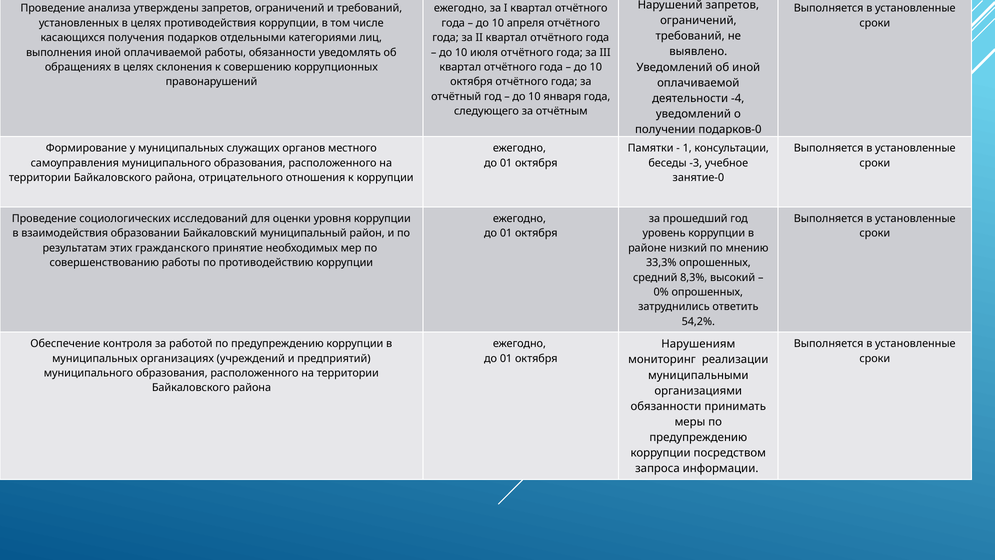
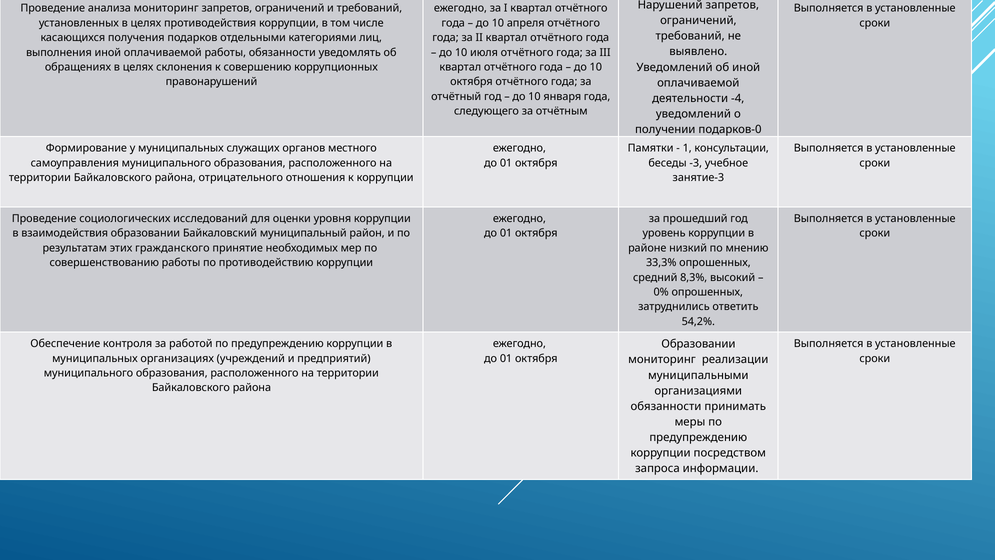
анализа утверждены: утверждены -> мониторинг
занятие-0: занятие-0 -> занятие-3
Нарушениям at (698, 344): Нарушениям -> Образовании
